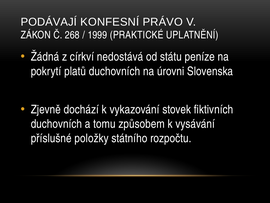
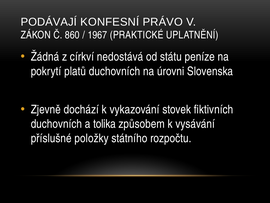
268: 268 -> 860
1999: 1999 -> 1967
tomu: tomu -> tolika
